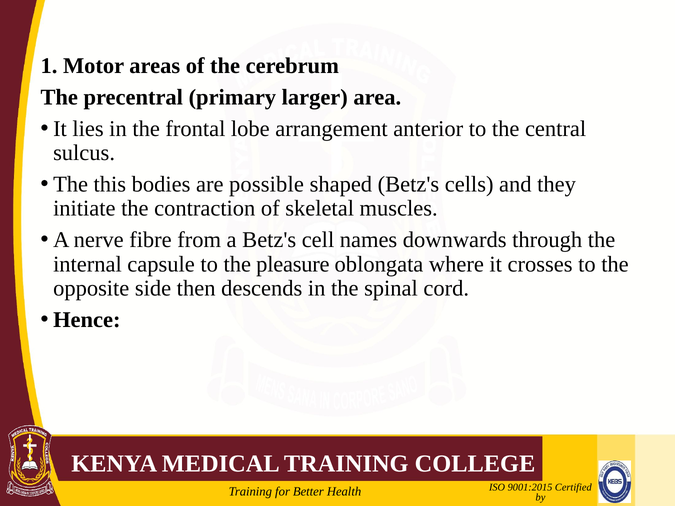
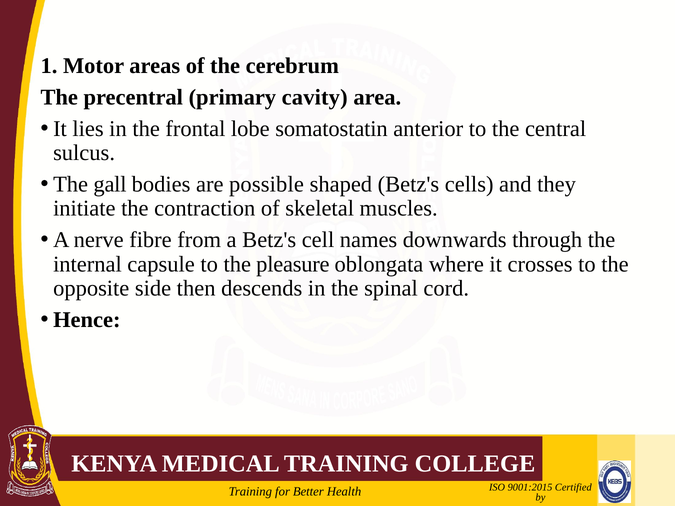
larger: larger -> cavity
arrangement: arrangement -> somatostatin
this: this -> gall
